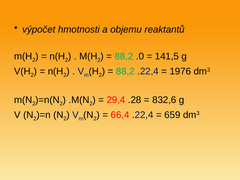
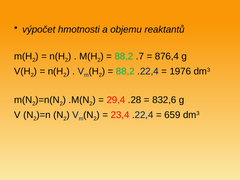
.0: .0 -> .7
141,5: 141,5 -> 876,4
66,4: 66,4 -> 23,4
